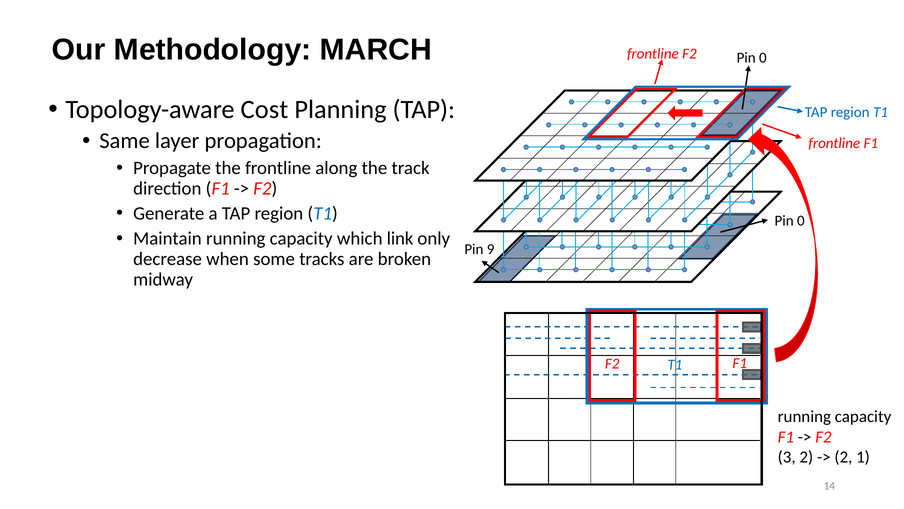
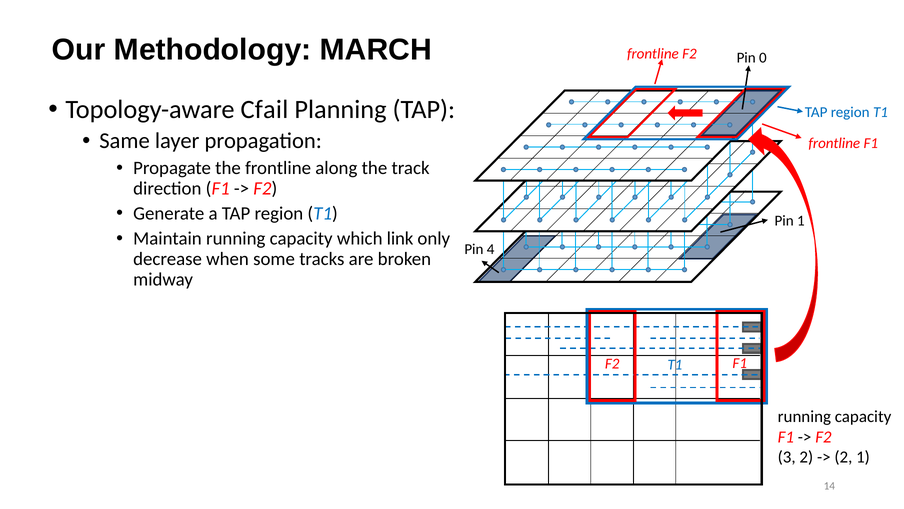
Cost: Cost -> Cfail
0 at (801, 221): 0 -> 1
9: 9 -> 4
